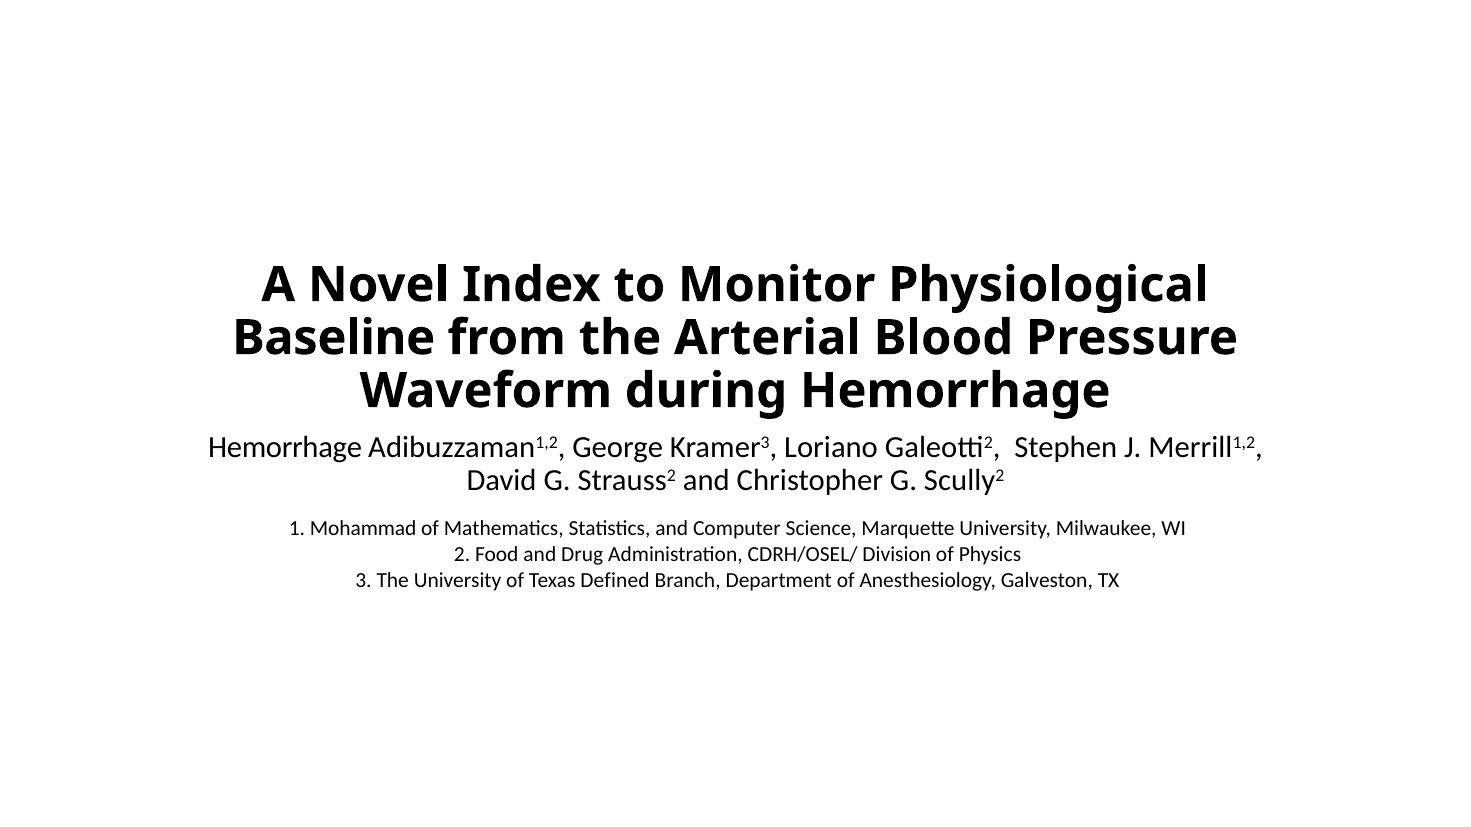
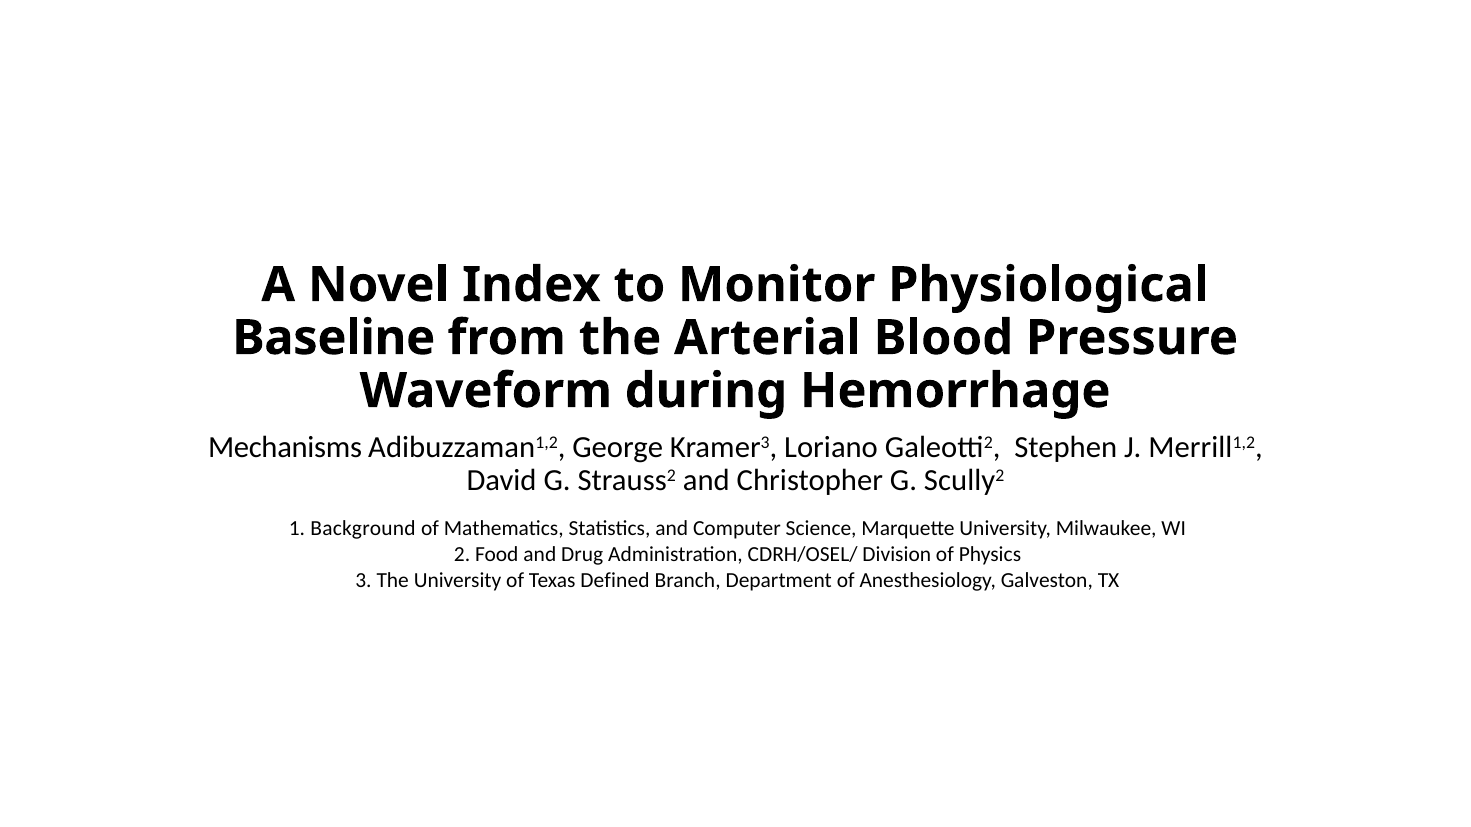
Hemorrhage at (285, 447): Hemorrhage -> Mechanisms
Mohammad: Mohammad -> Background
